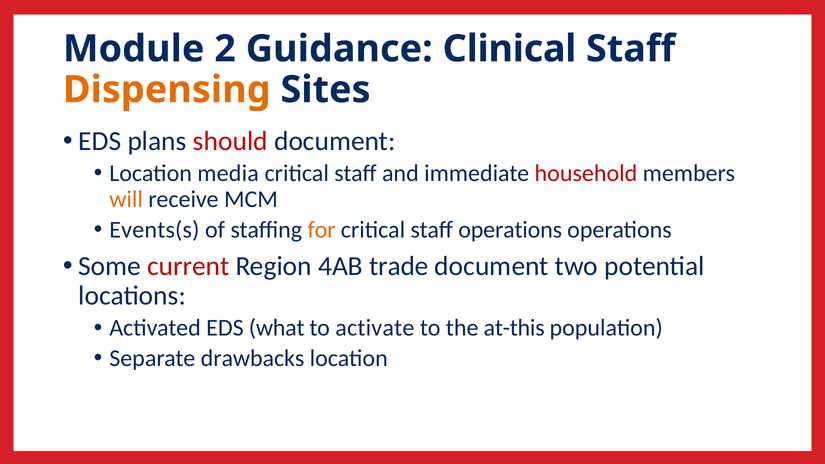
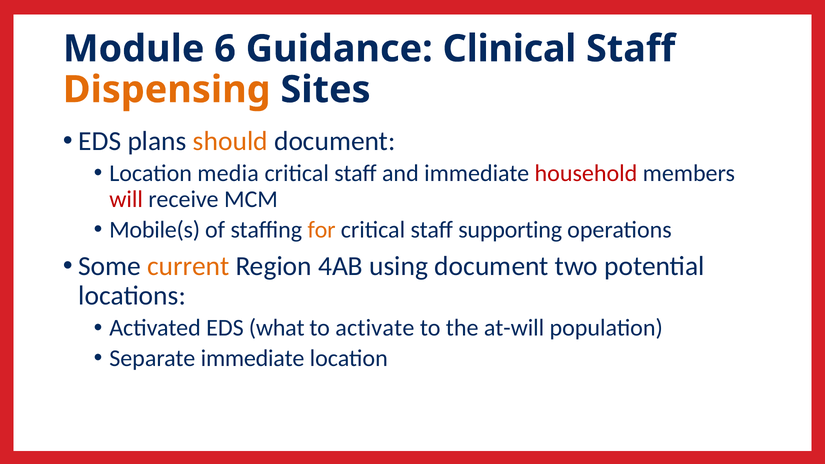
2: 2 -> 6
should colour: red -> orange
will colour: orange -> red
Events(s: Events(s -> Mobile(s
staff operations: operations -> supporting
current colour: red -> orange
trade: trade -> using
at-this: at-this -> at-will
Separate drawbacks: drawbacks -> immediate
